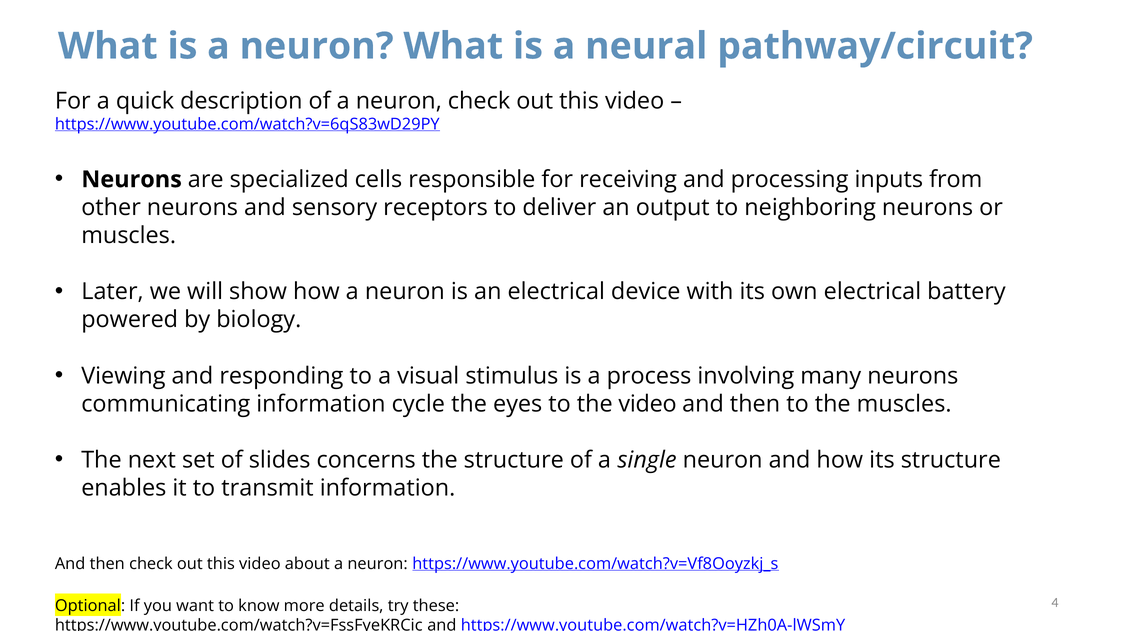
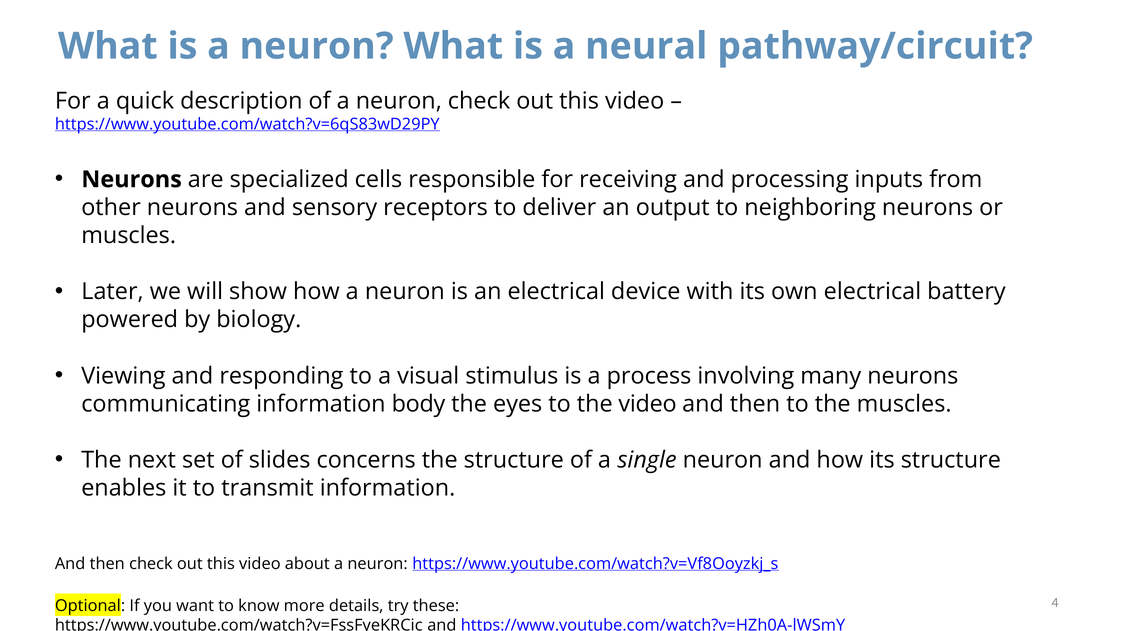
cycle: cycle -> body
